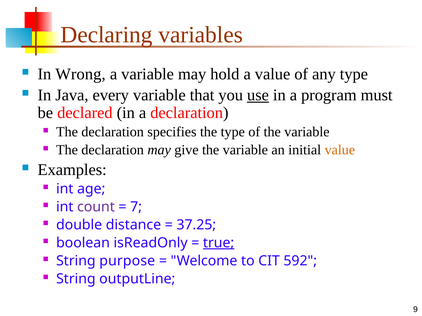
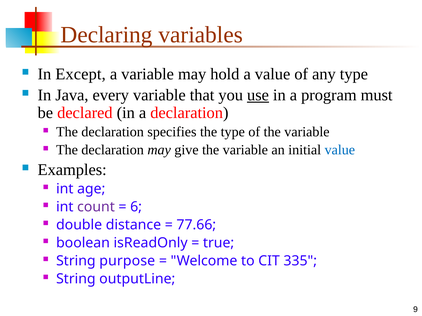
Wrong: Wrong -> Except
value at (340, 150) colour: orange -> blue
7: 7 -> 6
37.25: 37.25 -> 77.66
true underline: present -> none
592: 592 -> 335
